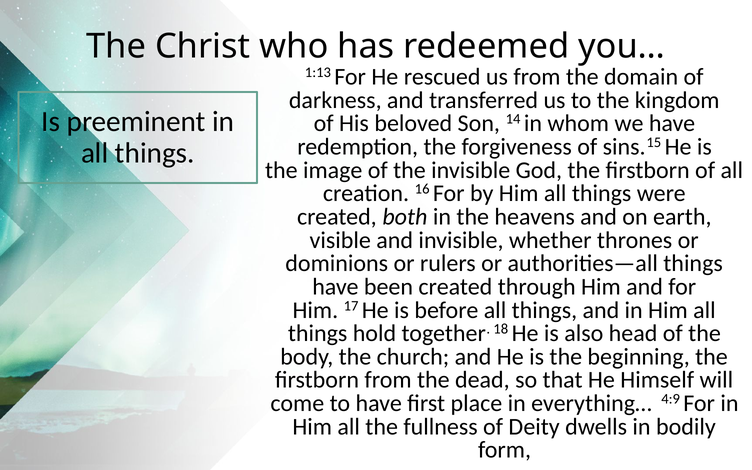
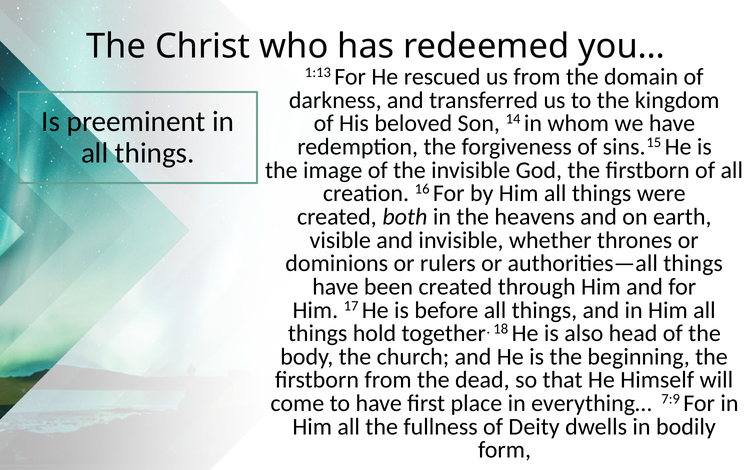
4:9: 4:9 -> 7:9
